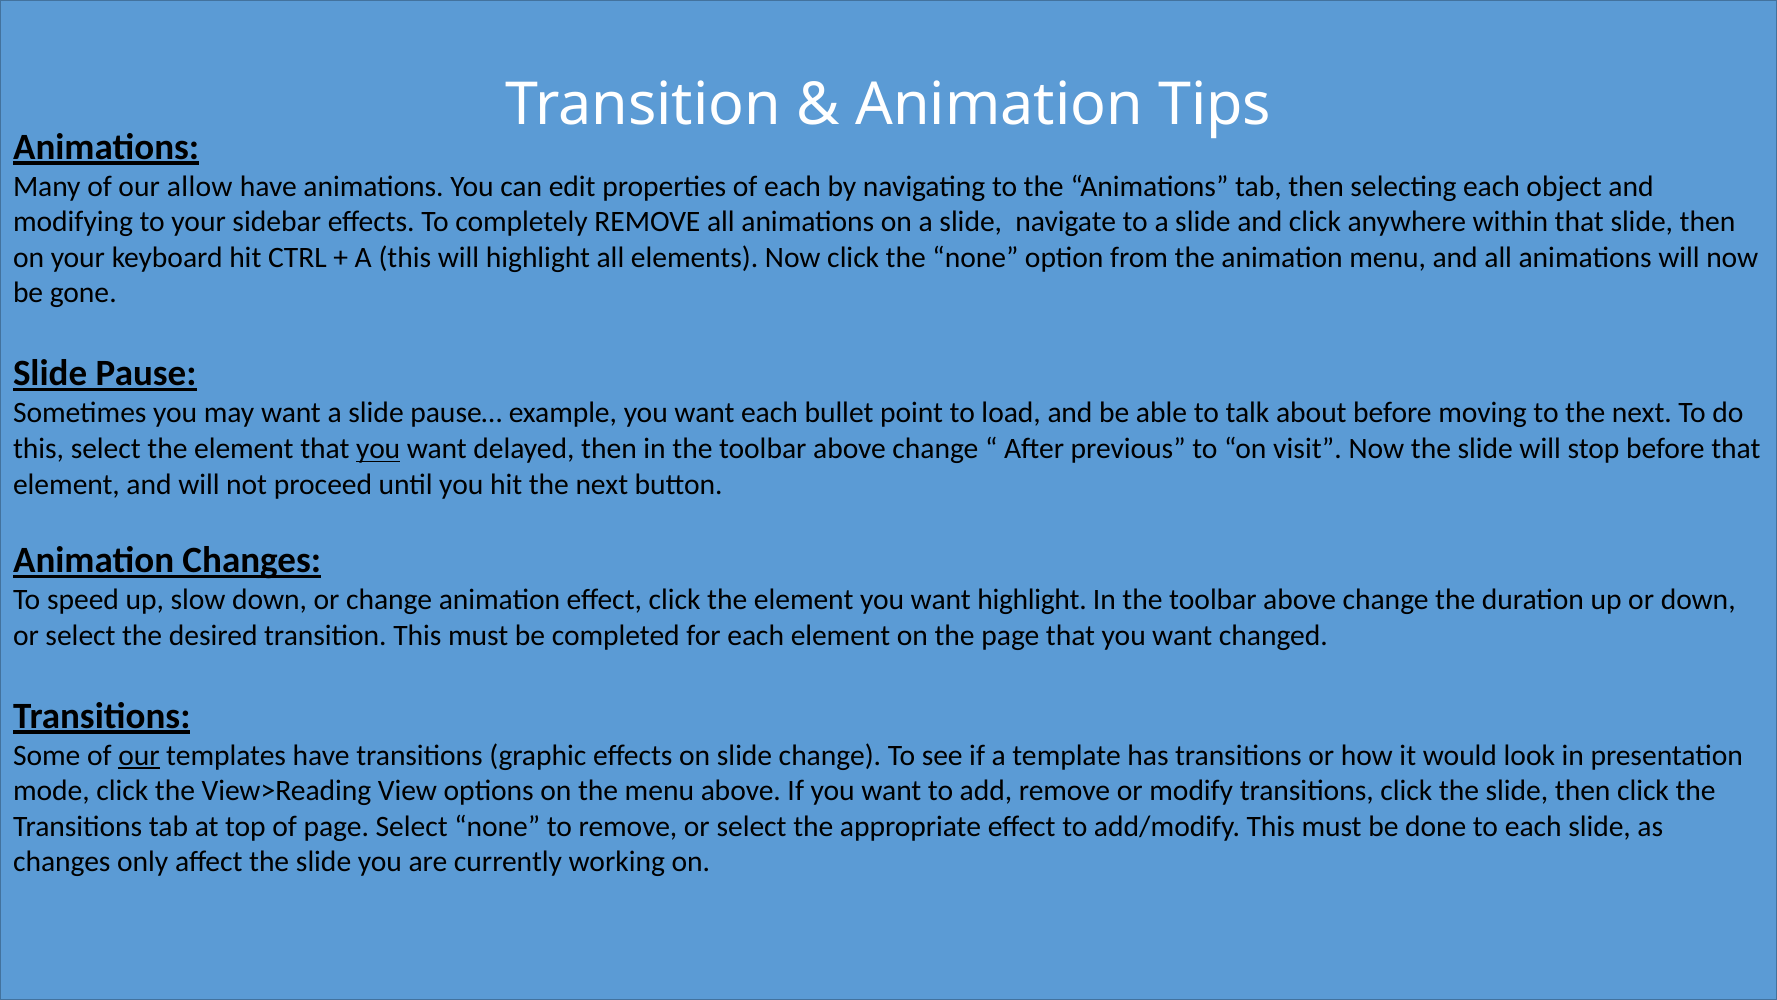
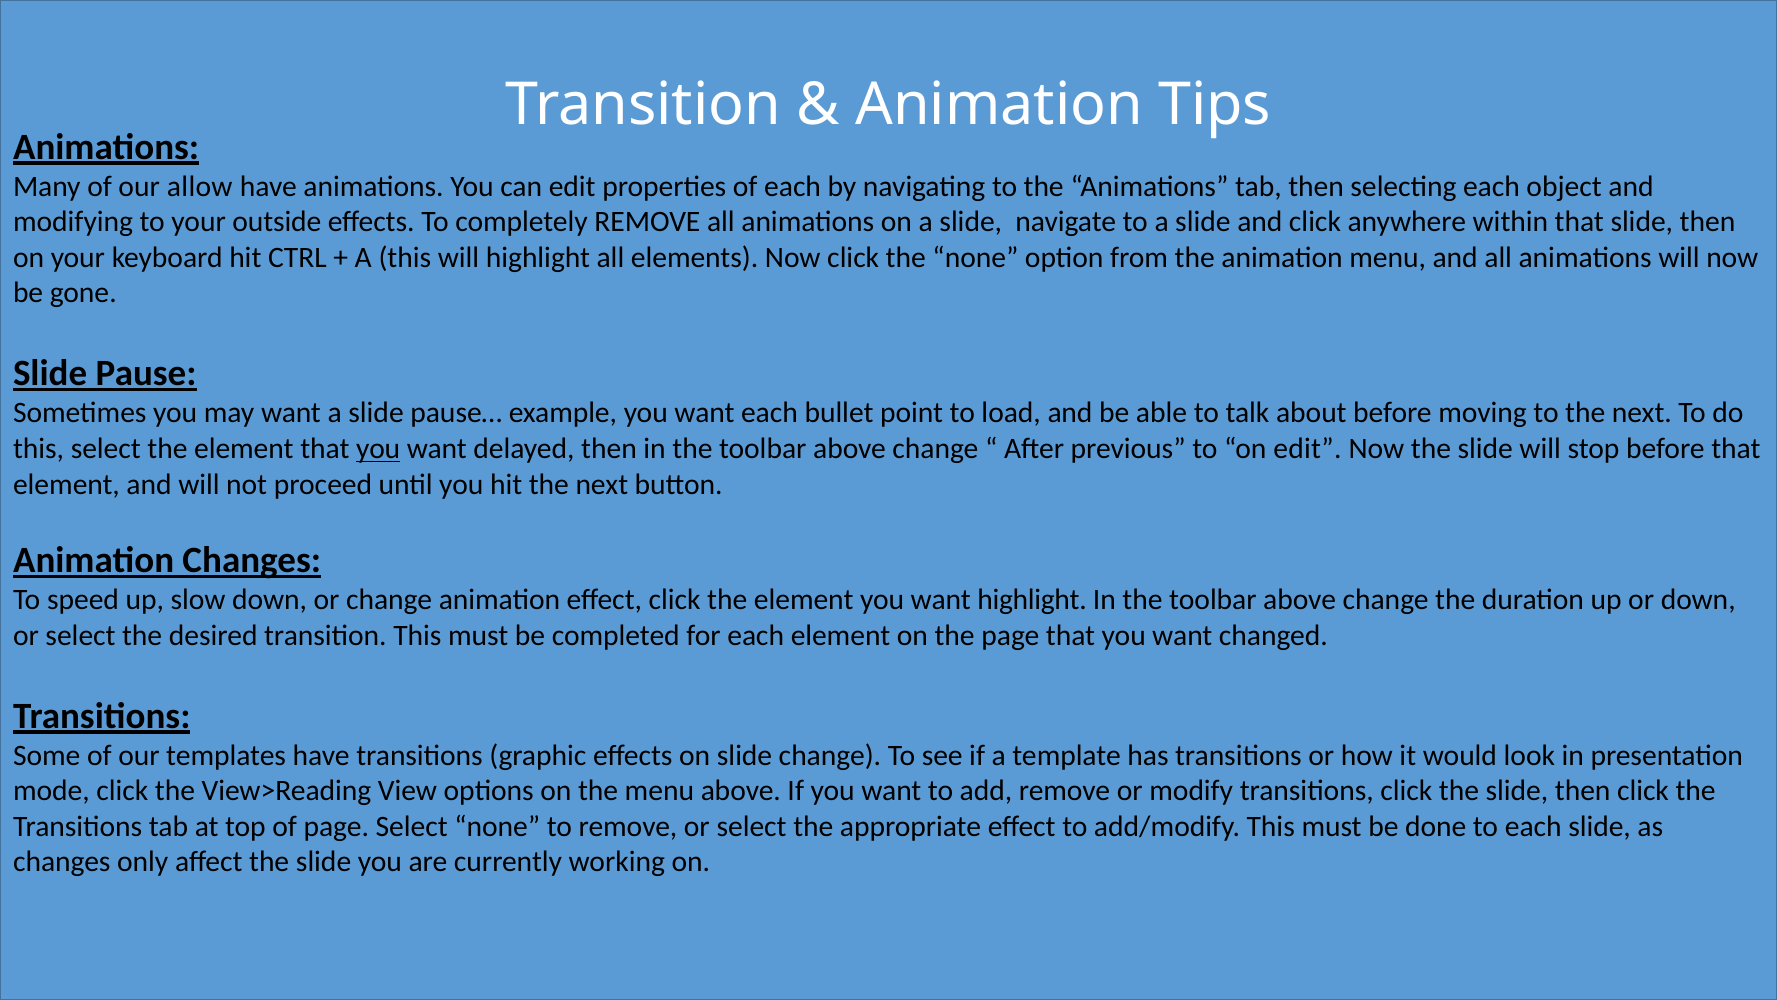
sidebar: sidebar -> outside
on visit: visit -> edit
our at (139, 755) underline: present -> none
